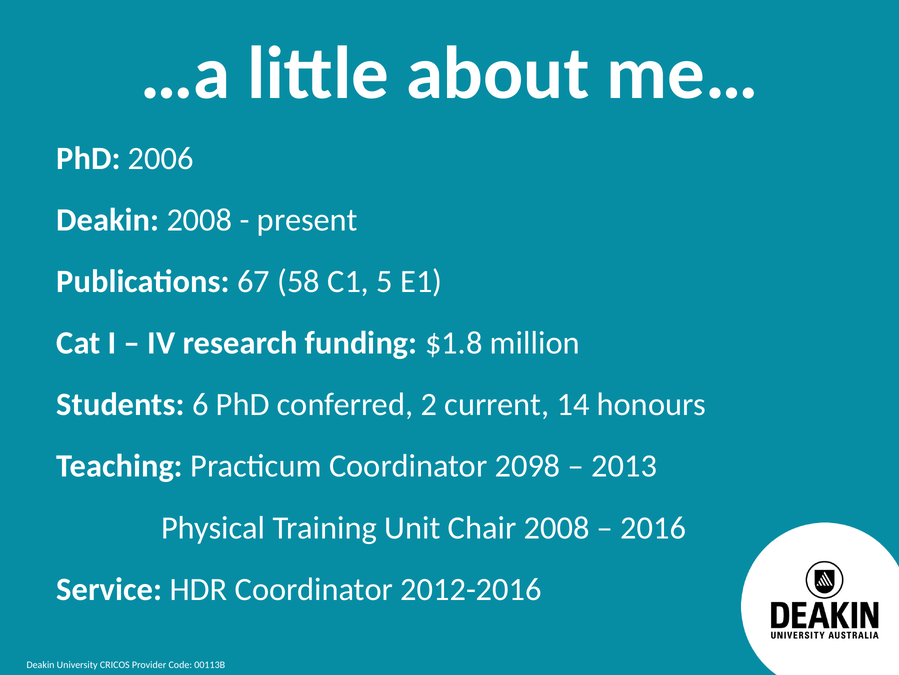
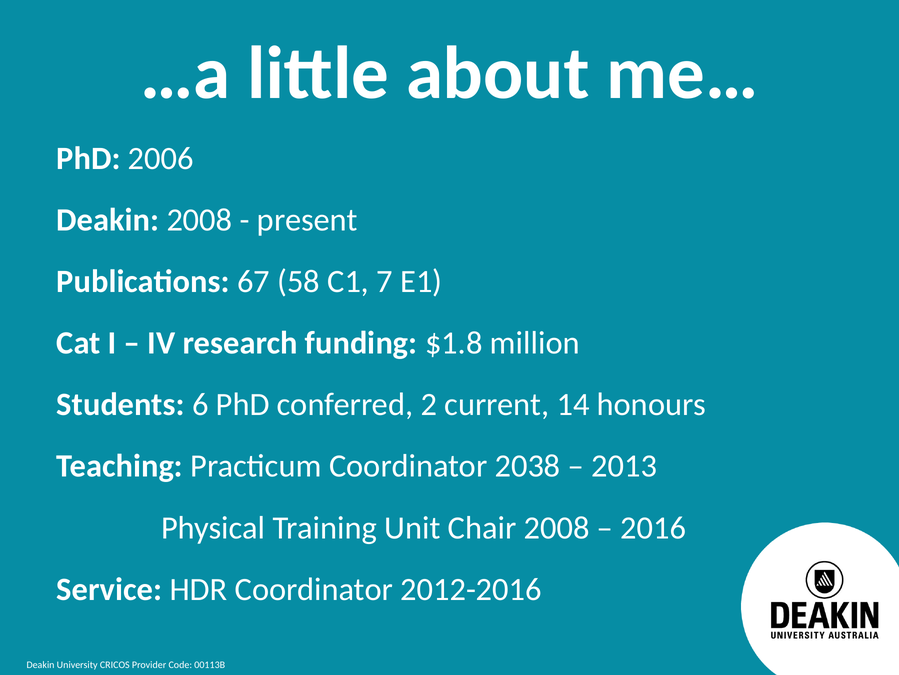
5: 5 -> 7
2098: 2098 -> 2038
